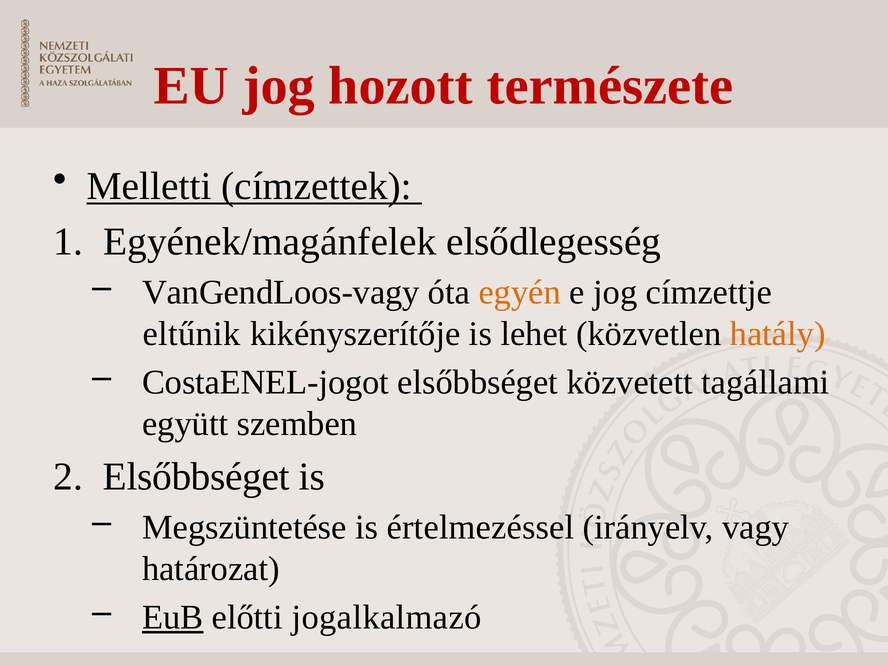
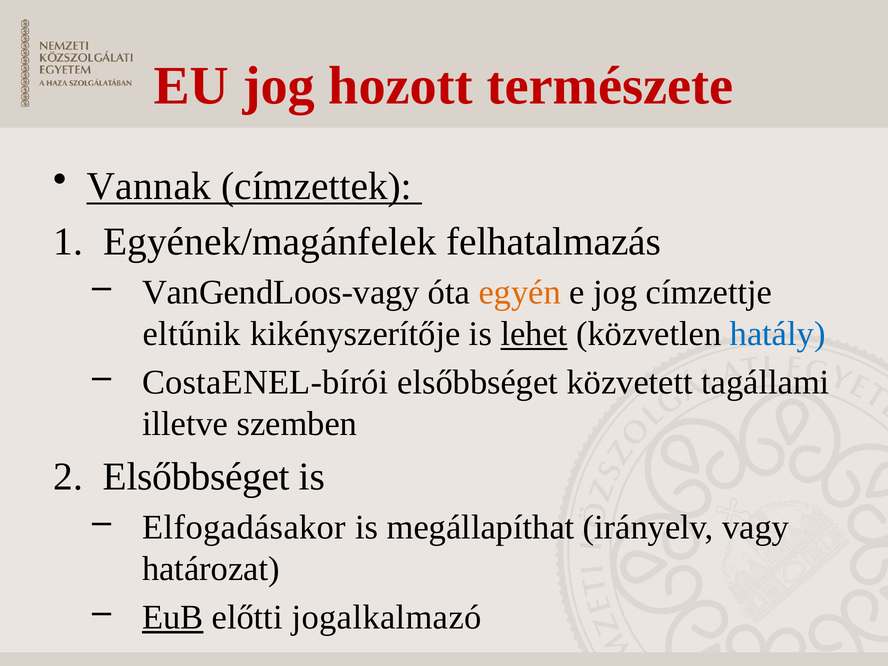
Melletti: Melletti -> Vannak
elsődlegesség: elsődlegesség -> felhatalmazás
lehet underline: none -> present
hatály colour: orange -> blue
CostaENEL-jogot: CostaENEL-jogot -> CostaENEL-bírói
együtt: együtt -> illetve
Megszüntetése: Megszüntetése -> Elfogadásakor
értelmezéssel: értelmezéssel -> megállapíthat
